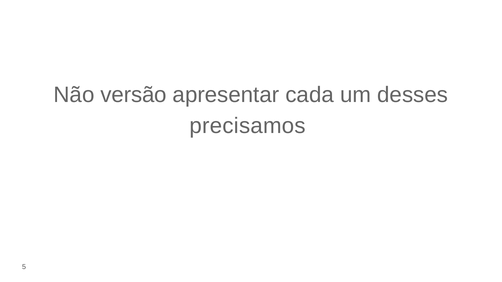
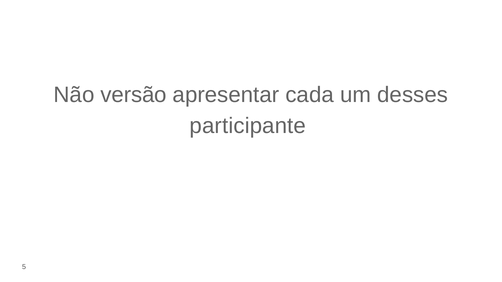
precisamos: precisamos -> participante
